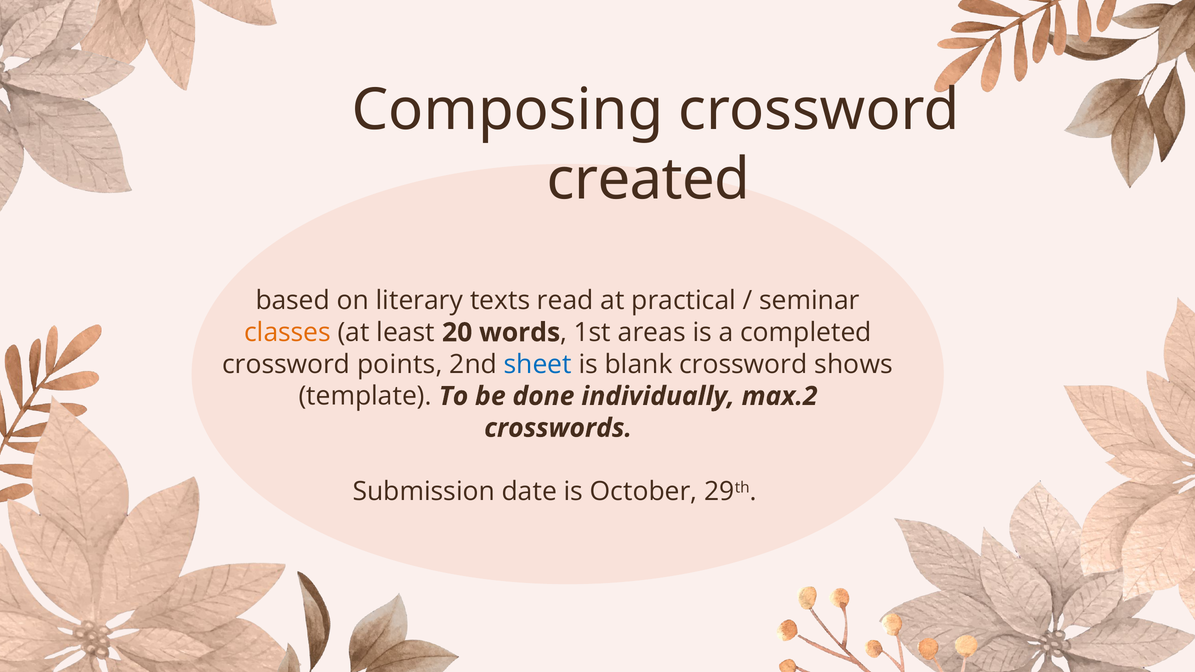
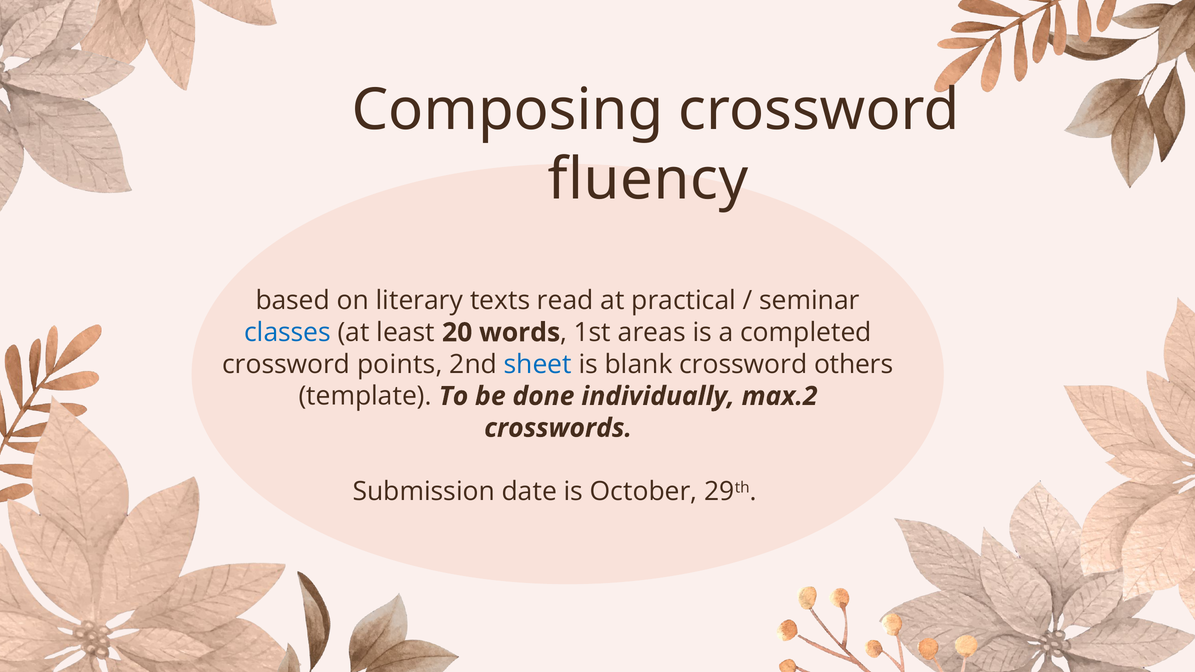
created: created -> fluency
classes colour: orange -> blue
shows: shows -> others
